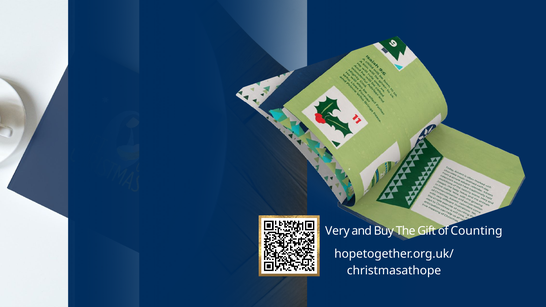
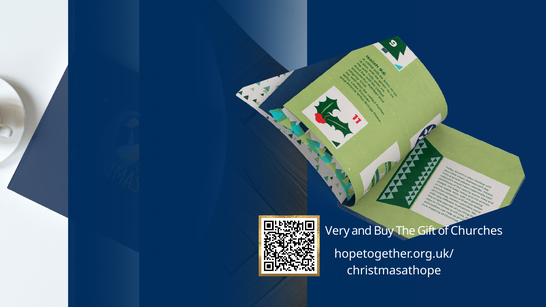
Counting: Counting -> Churches
